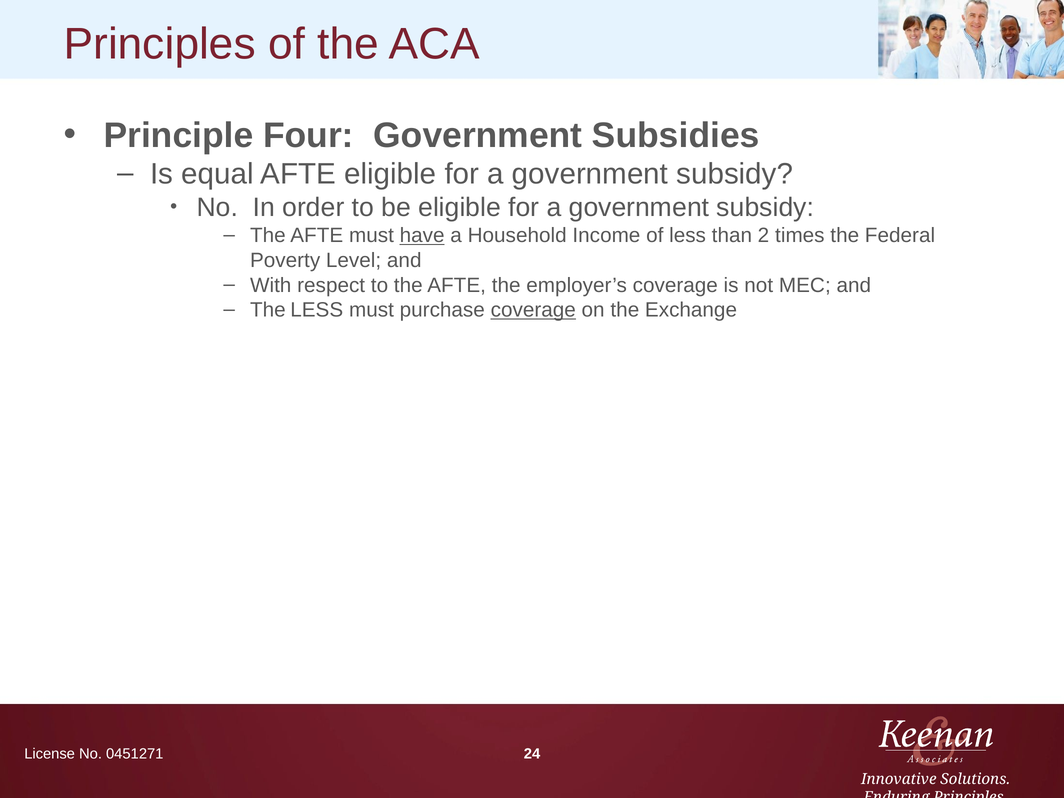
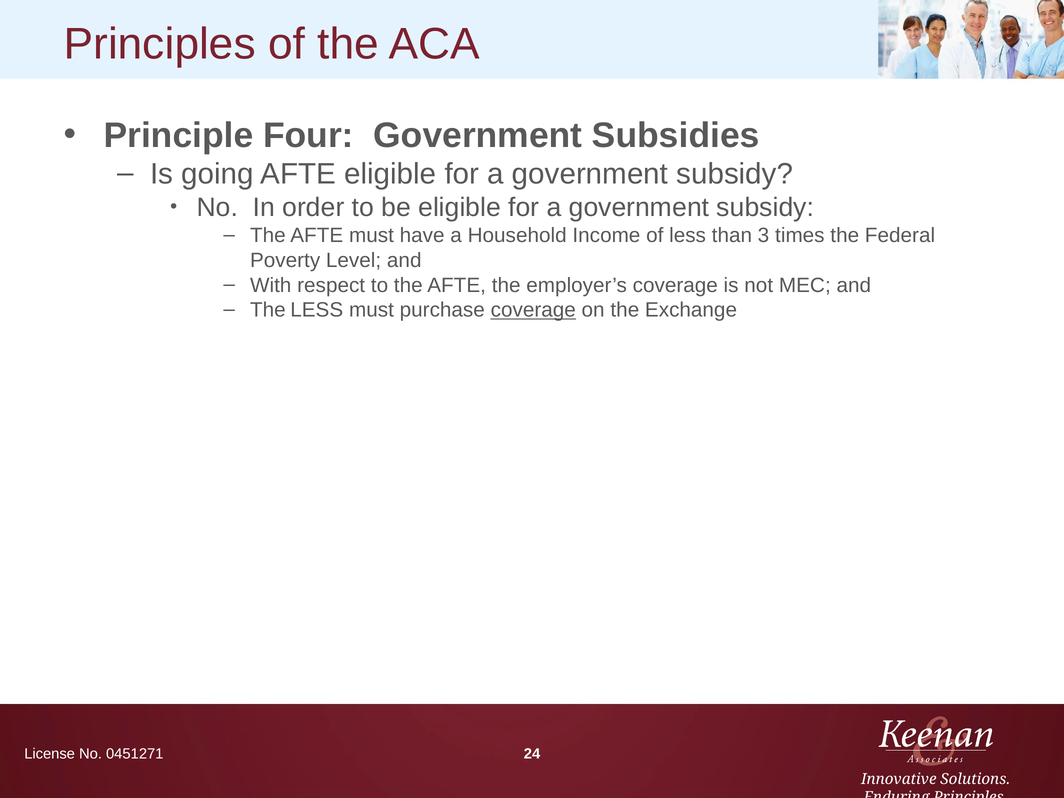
equal: equal -> going
have underline: present -> none
2: 2 -> 3
